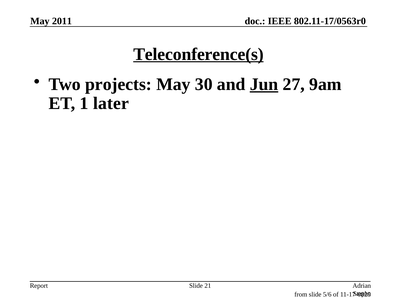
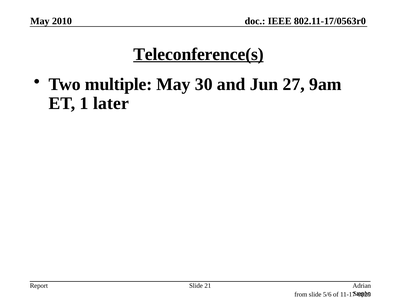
2011: 2011 -> 2010
projects: projects -> multiple
Jun underline: present -> none
